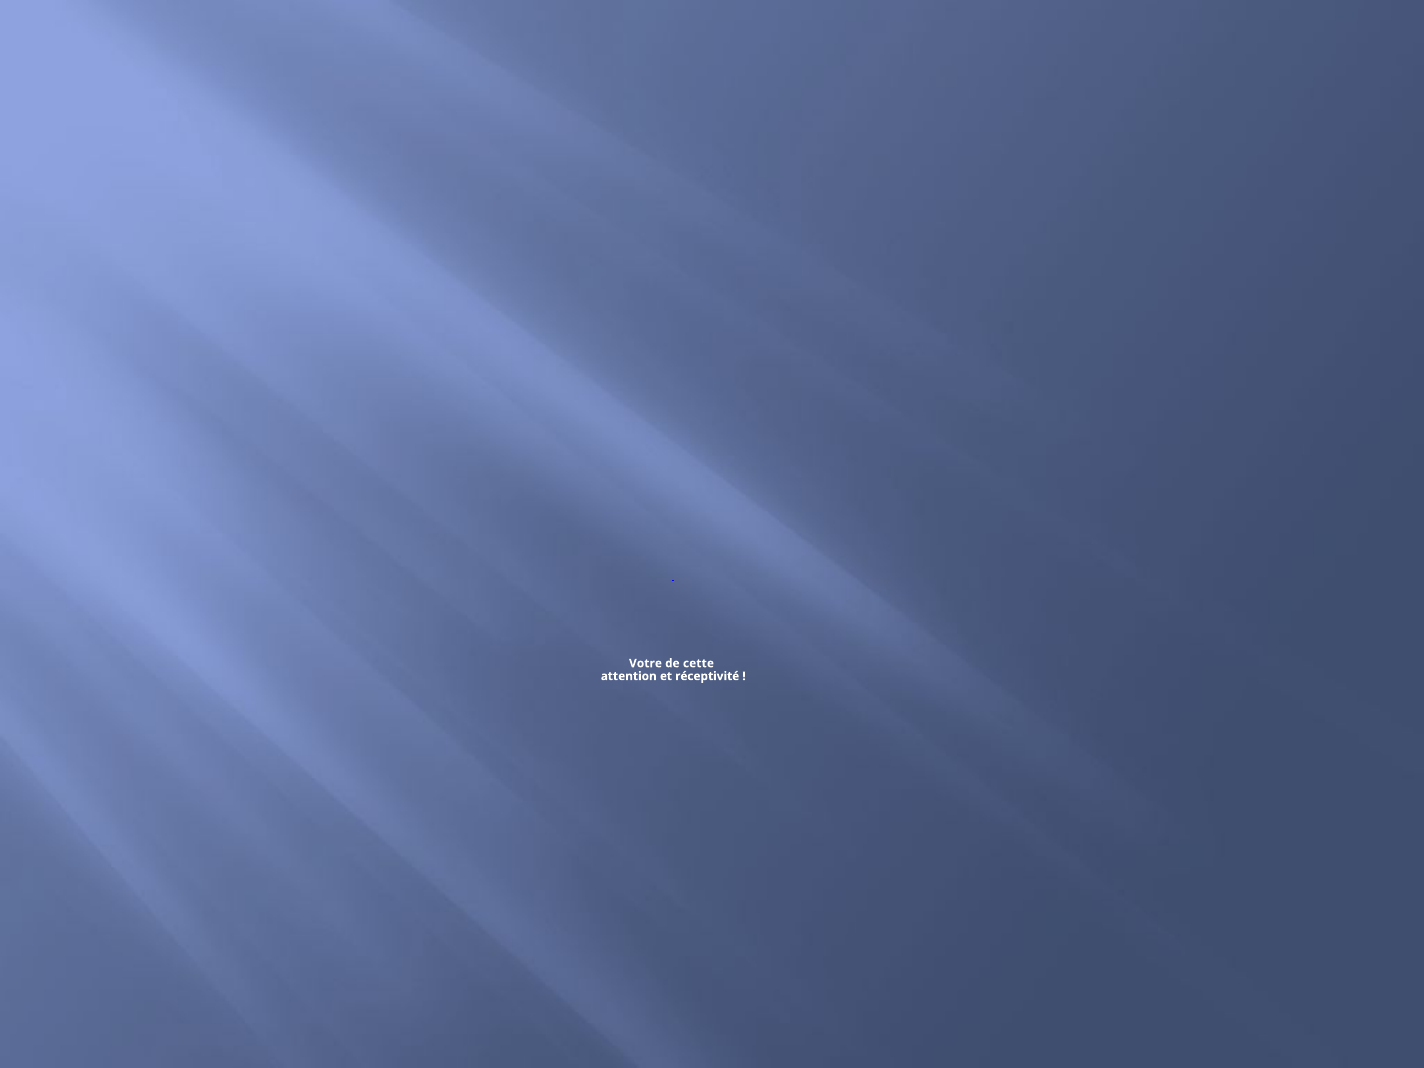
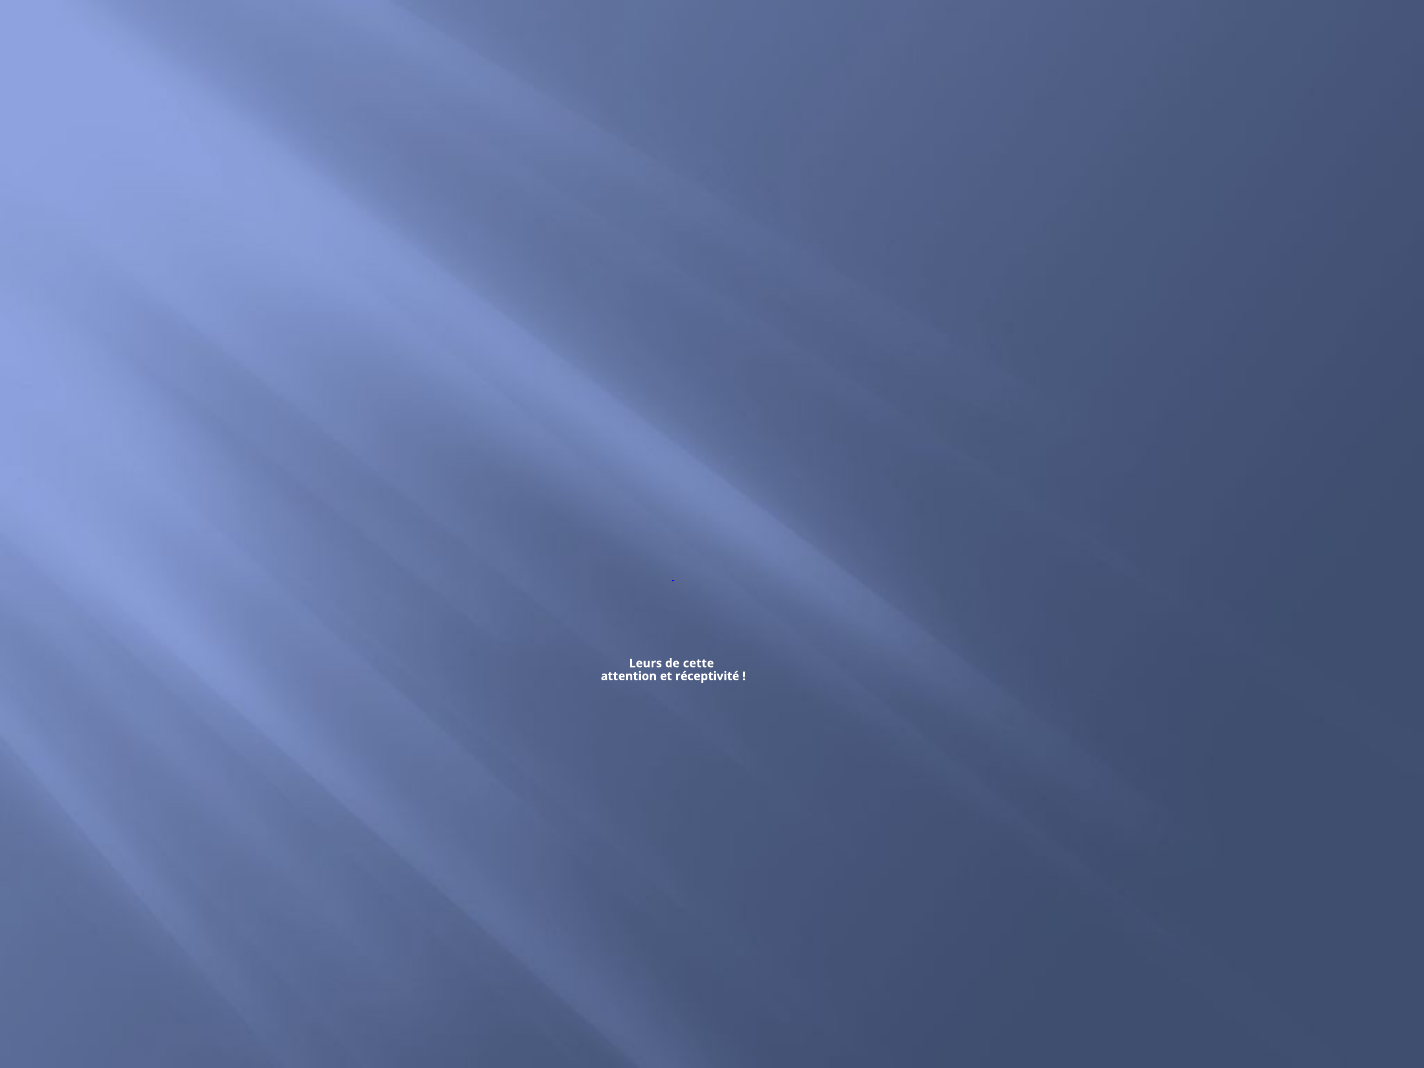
Votre: Votre -> Leurs
